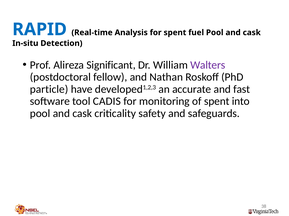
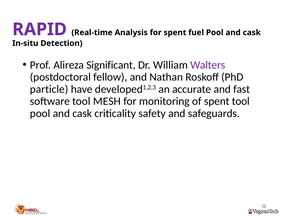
RAPID colour: blue -> purple
CADIS: CADIS -> MESH
spent into: into -> tool
